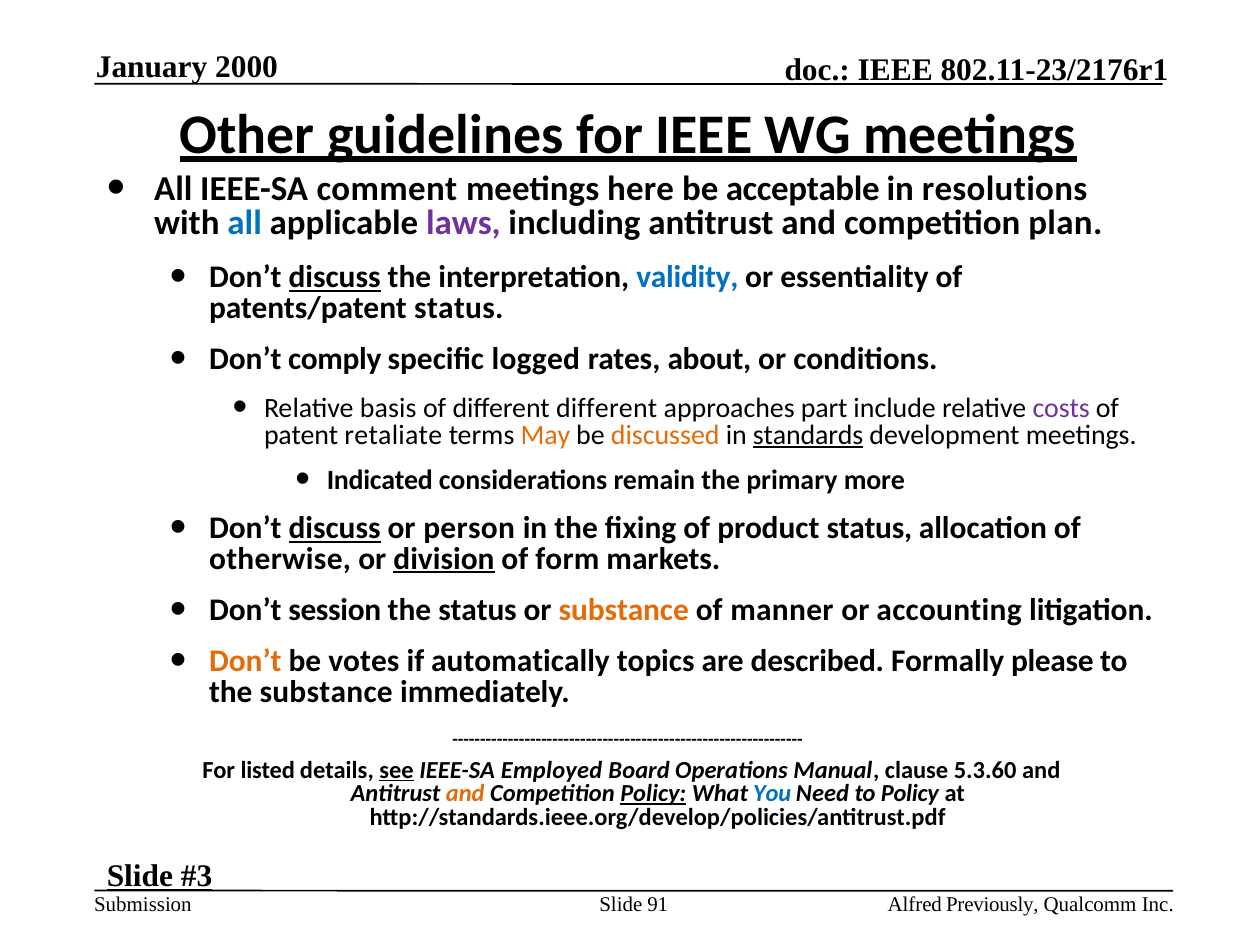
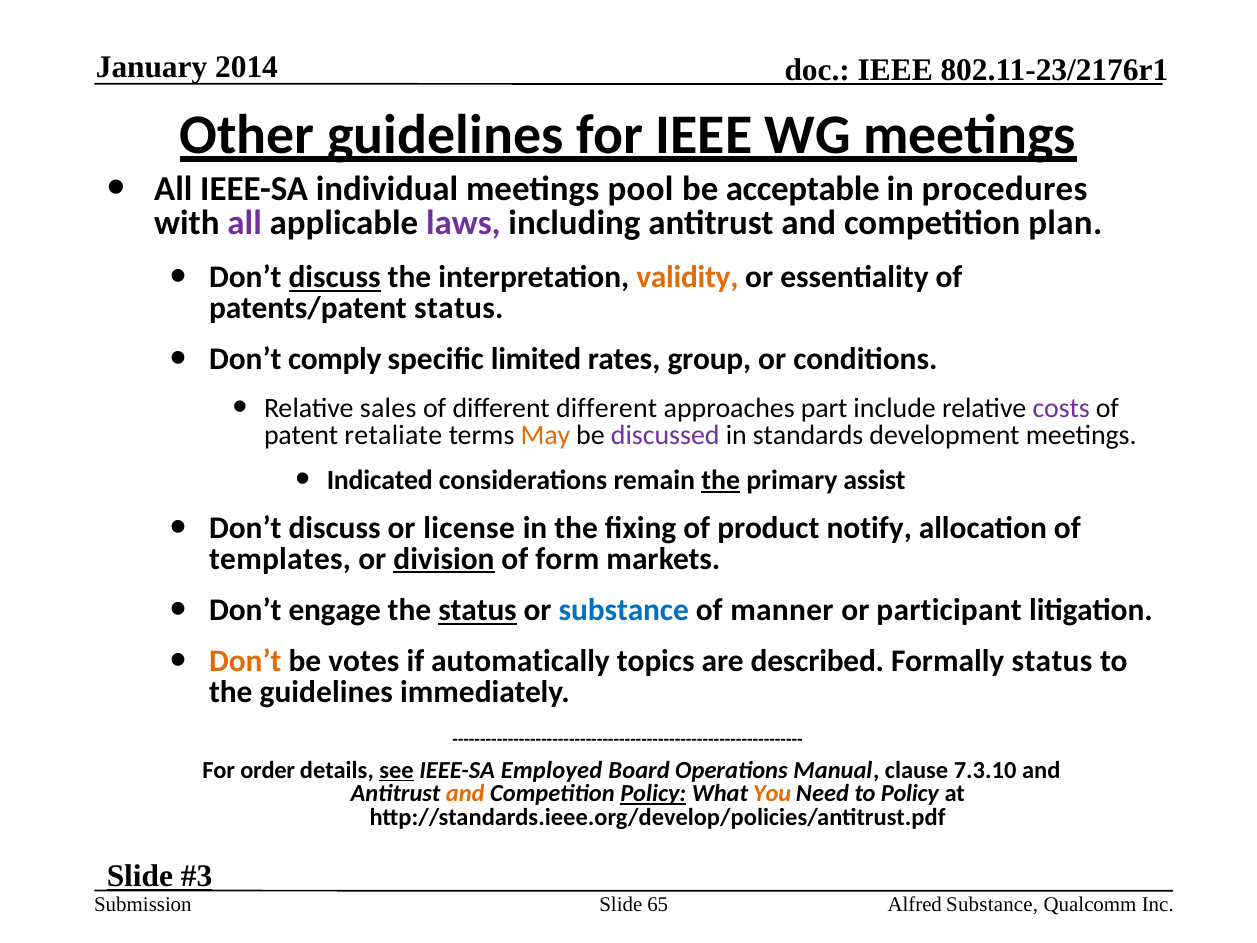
2000: 2000 -> 2014
comment: comment -> individual
here: here -> pool
resolutions: resolutions -> procedures
all at (245, 223) colour: blue -> purple
validity colour: blue -> orange
logged: logged -> limited
about: about -> group
basis: basis -> sales
discussed colour: orange -> purple
standards underline: present -> none
the at (721, 480) underline: none -> present
more: more -> assist
discuss at (335, 528) underline: present -> none
person: person -> license
product status: status -> notify
otherwise: otherwise -> templates
session: session -> engage
status at (478, 610) underline: none -> present
substance at (624, 610) colour: orange -> blue
accounting: accounting -> participant
Formally please: please -> status
the substance: substance -> guidelines
listed: listed -> order
5.3.60: 5.3.60 -> 7.3.10
You colour: blue -> orange
91: 91 -> 65
Alfred Previously: Previously -> Substance
